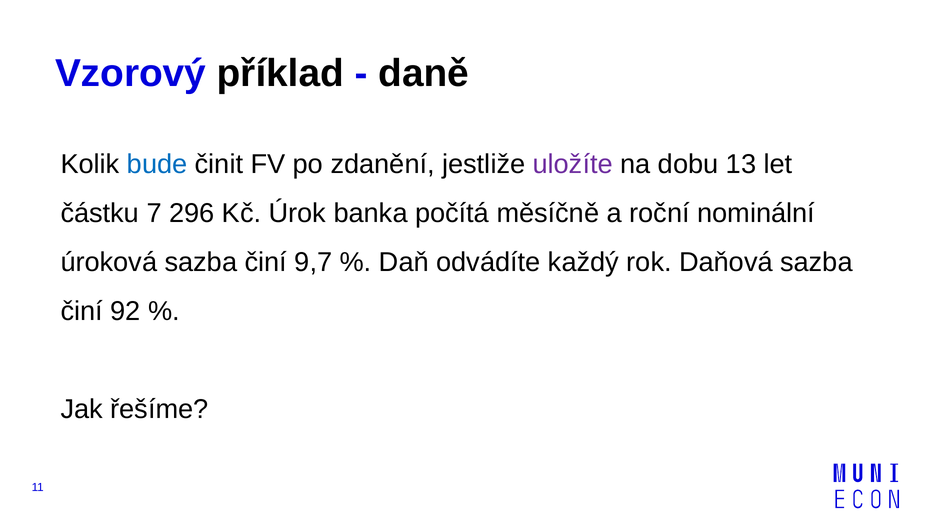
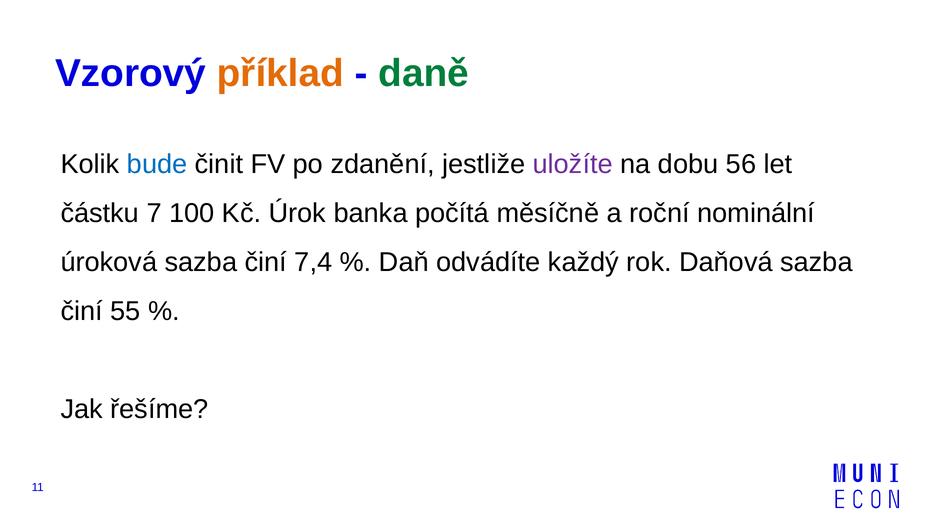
příklad colour: black -> orange
daně colour: black -> green
13: 13 -> 56
296: 296 -> 100
9,7: 9,7 -> 7,4
92: 92 -> 55
